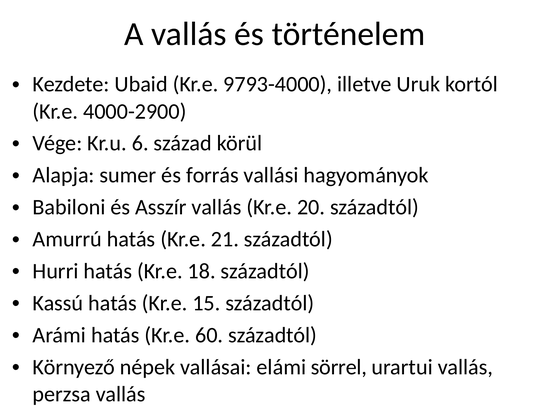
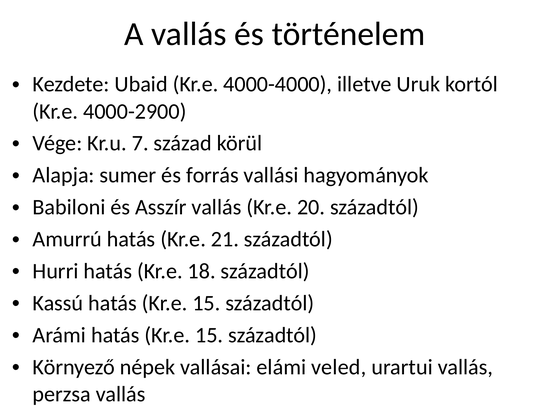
9793-4000: 9793-4000 -> 4000-4000
6: 6 -> 7
Arámi hatás Kr.e 60: 60 -> 15
sörrel: sörrel -> veled
